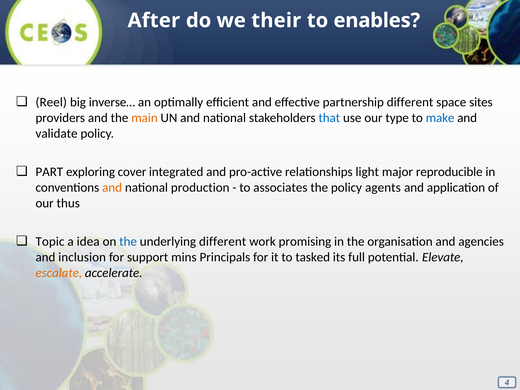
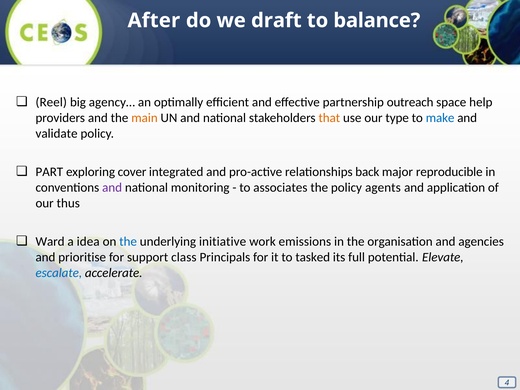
their: their -> draft
enables: enables -> balance
inverse…: inverse… -> agency…
partnership different: different -> outreach
sites: sites -> help
that colour: blue -> orange
light: light -> back
and at (112, 188) colour: orange -> purple
production: production -> monitoring
Topic: Topic -> Ward
underlying different: different -> initiative
promising: promising -> emissions
inclusion: inclusion -> prioritise
mins: mins -> class
escalate colour: orange -> blue
